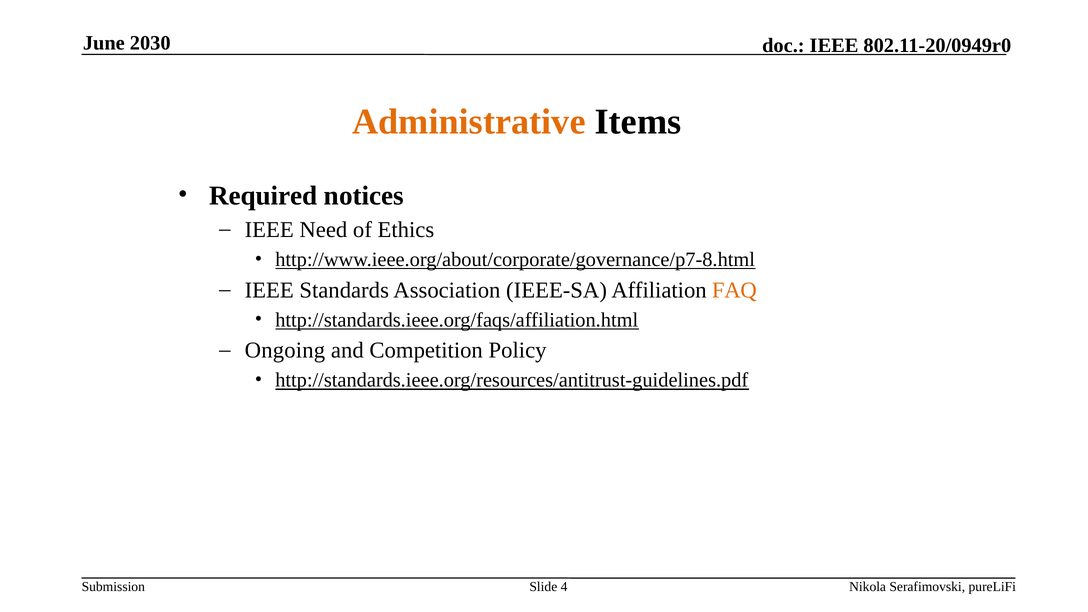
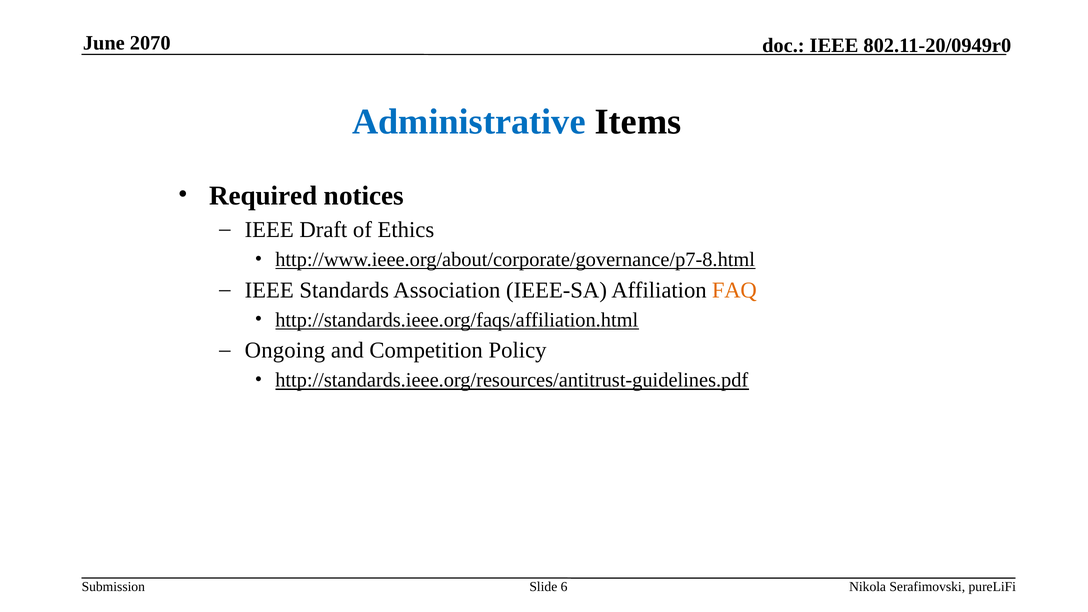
2030: 2030 -> 2070
Administrative colour: orange -> blue
Need: Need -> Draft
4: 4 -> 6
